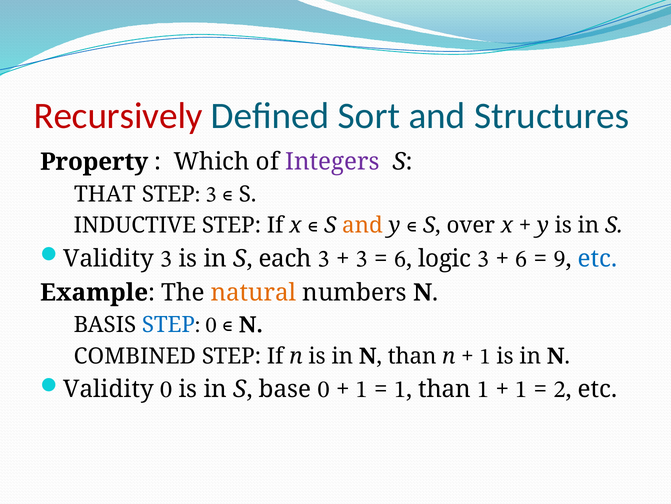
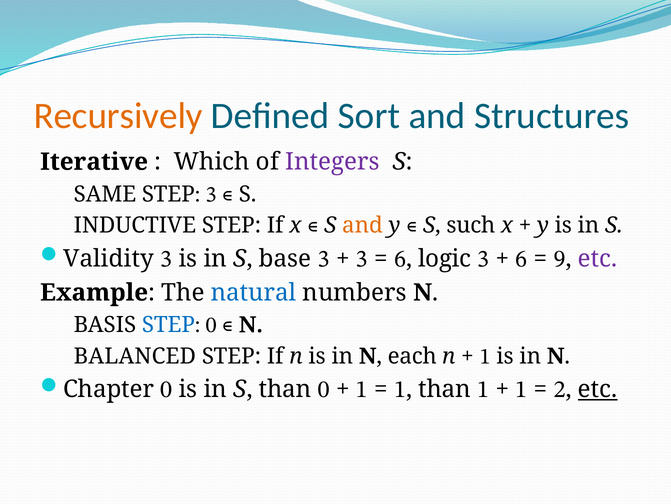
Recursively colour: red -> orange
Property: Property -> Iterative
THAT: THAT -> SAME
over: over -> such
each: each -> base
etc at (598, 258) colour: blue -> purple
natural colour: orange -> blue
COMBINED: COMBINED -> BALANCED
N than: than -> each
Validity at (109, 389): Validity -> Chapter
S base: base -> than
etc at (598, 389) underline: none -> present
